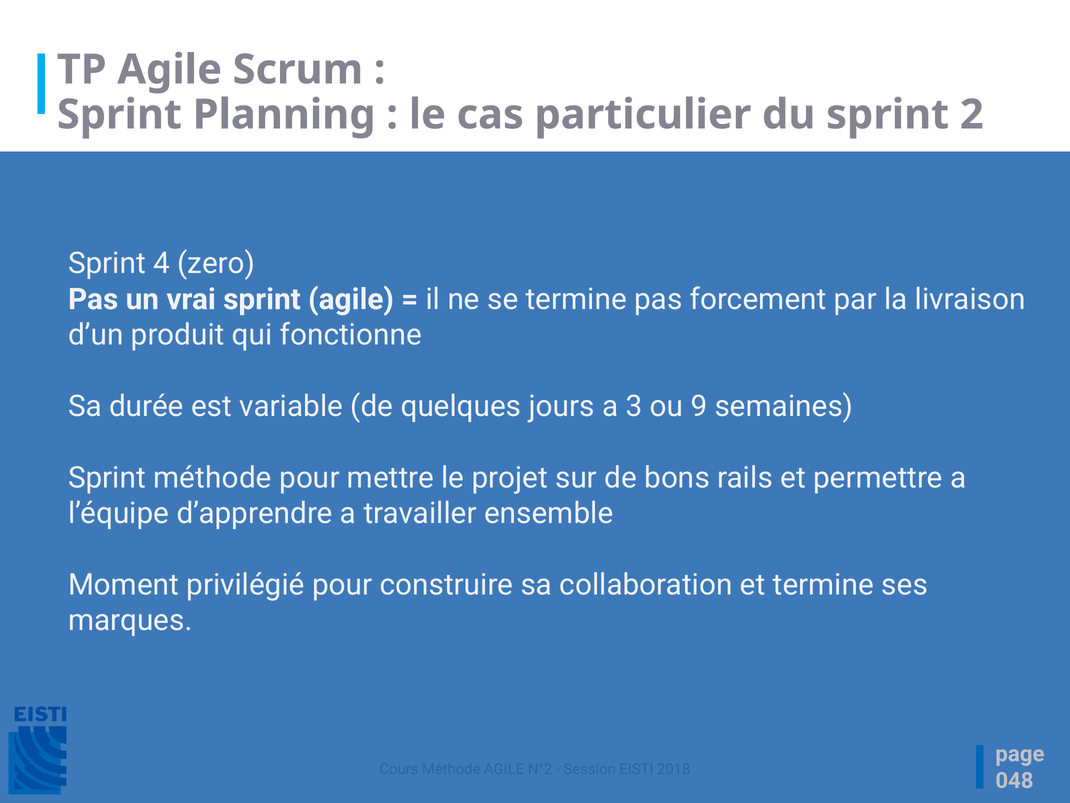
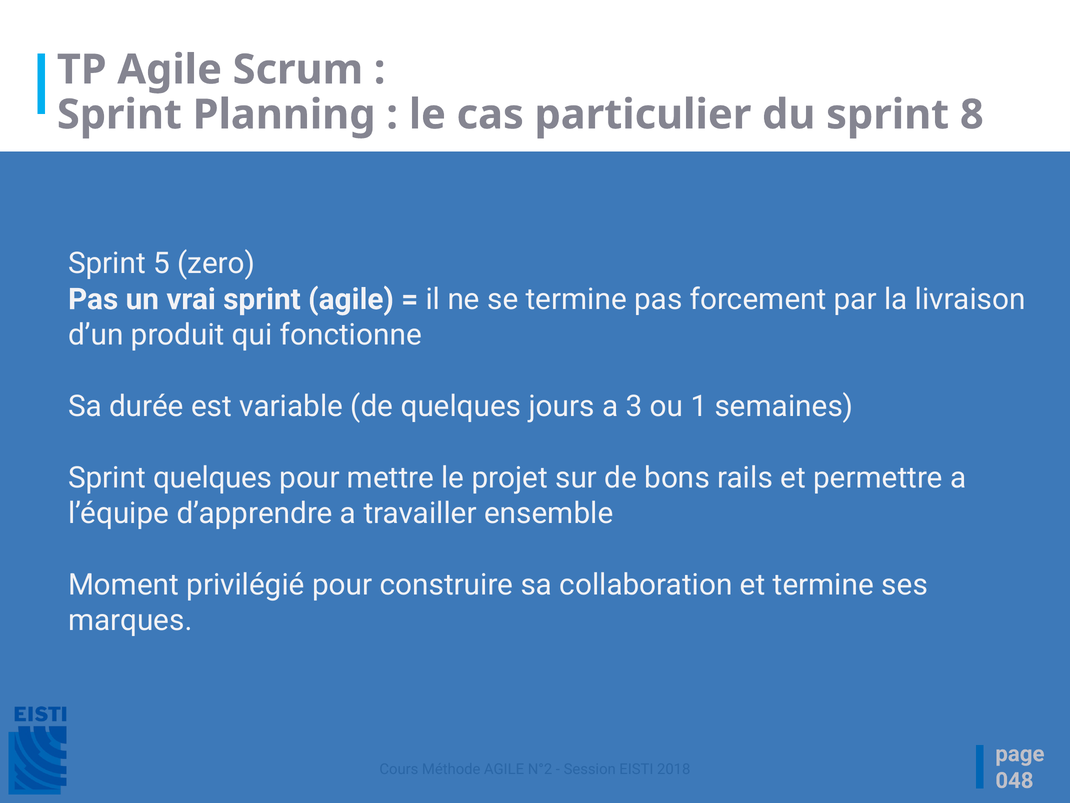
2: 2 -> 8
4: 4 -> 5
9: 9 -> 1
Sprint méthode: méthode -> quelques
